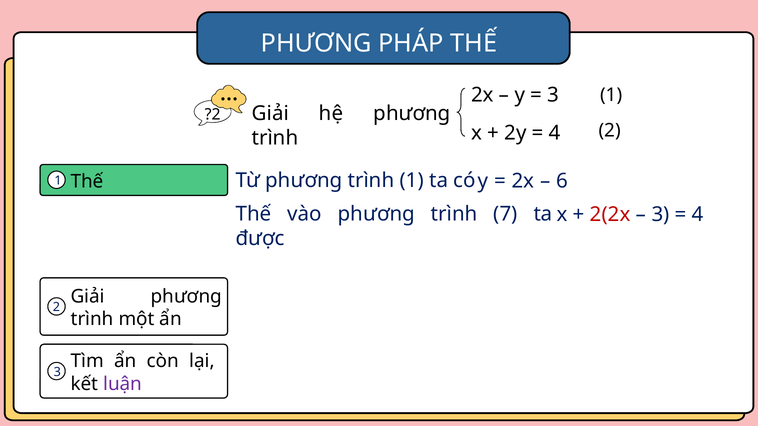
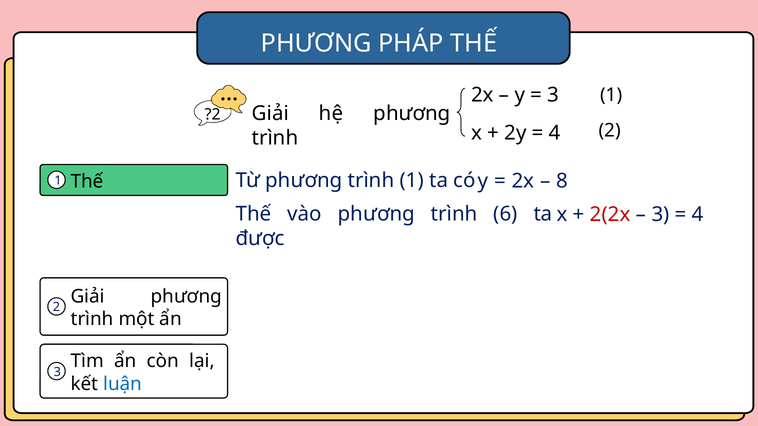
6: 6 -> 8
7: 7 -> 6
luận colour: purple -> blue
